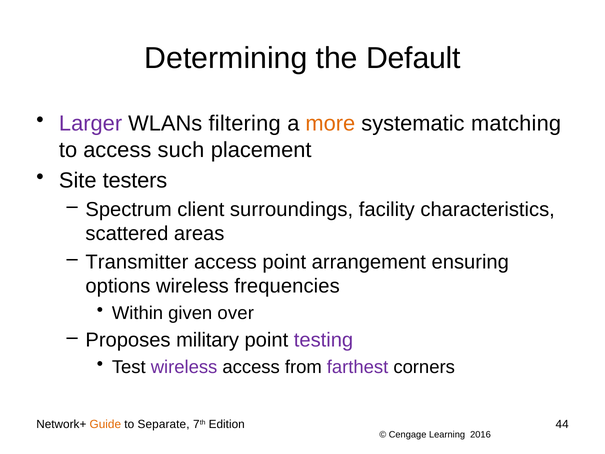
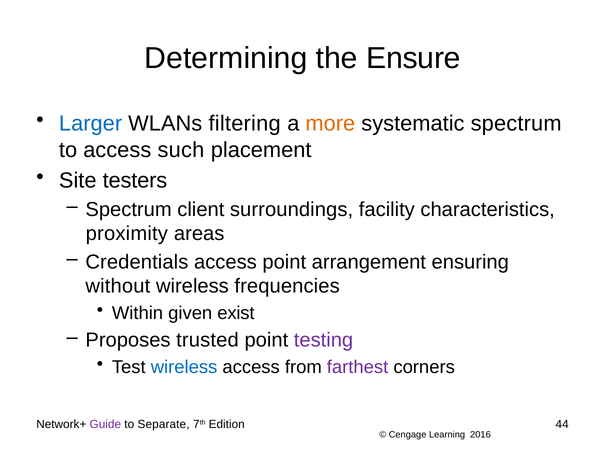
Default: Default -> Ensure
Larger colour: purple -> blue
systematic matching: matching -> spectrum
scattered: scattered -> proximity
Transmitter: Transmitter -> Credentials
options: options -> without
over: over -> exist
military: military -> trusted
wireless at (184, 367) colour: purple -> blue
Guide colour: orange -> purple
